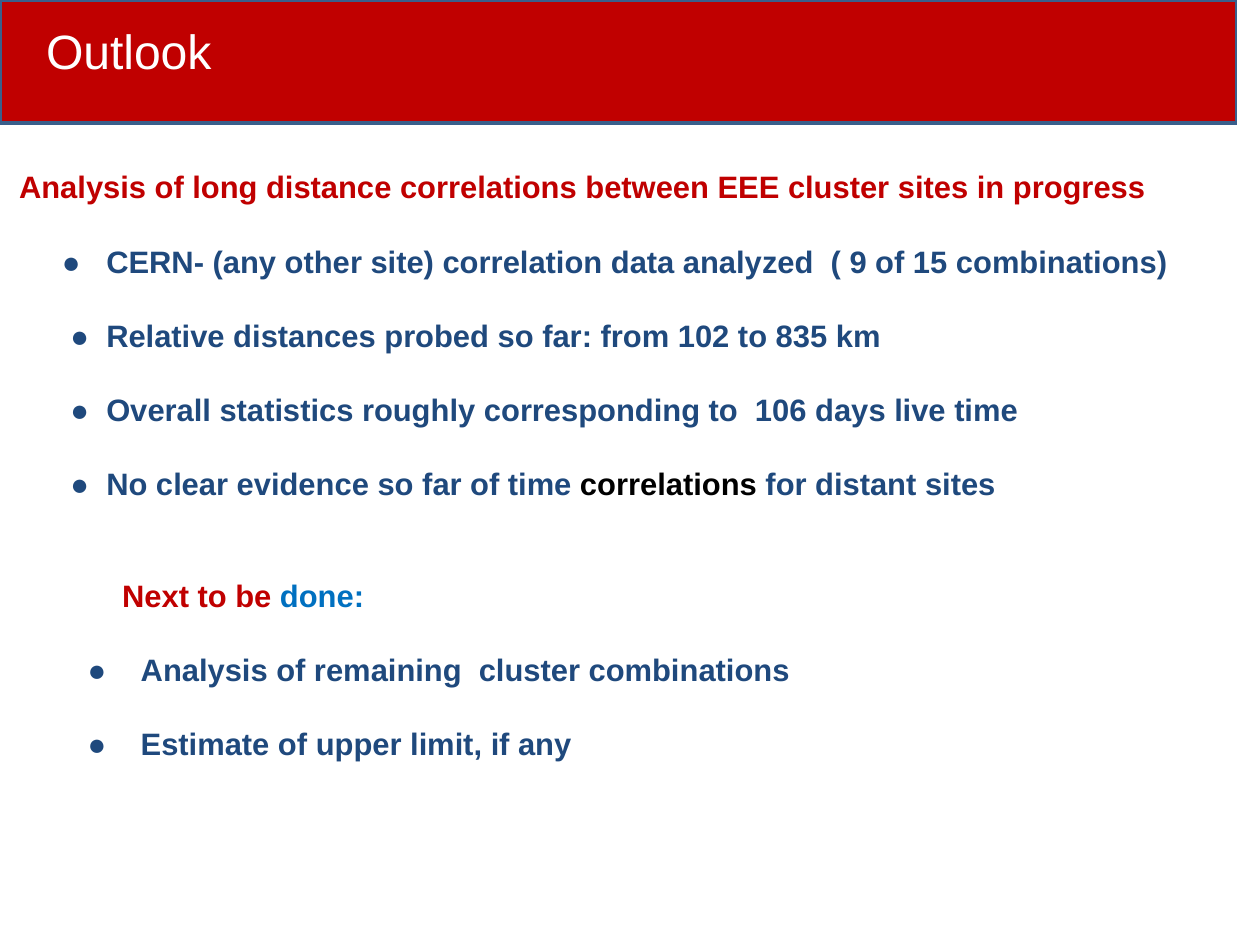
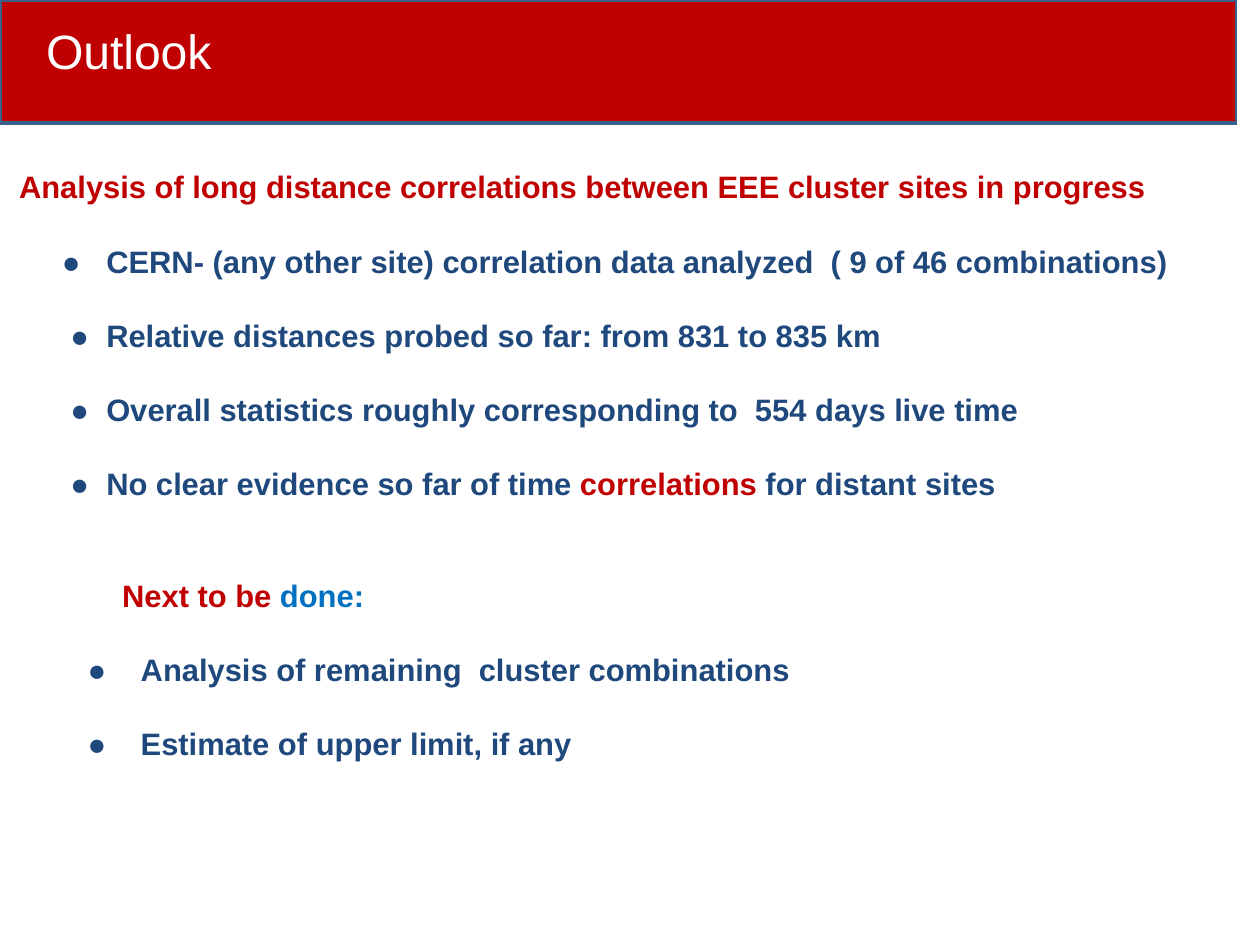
15: 15 -> 46
102: 102 -> 831
106: 106 -> 554
correlations at (668, 486) colour: black -> red
